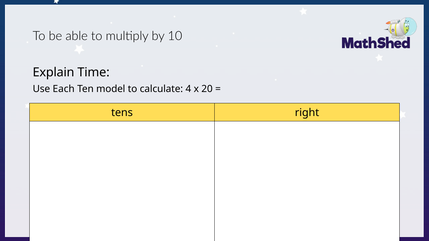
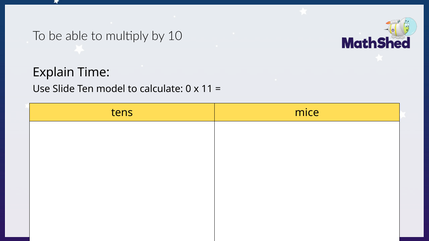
Each: Each -> Slide
4: 4 -> 0
20: 20 -> 11
right: right -> mice
